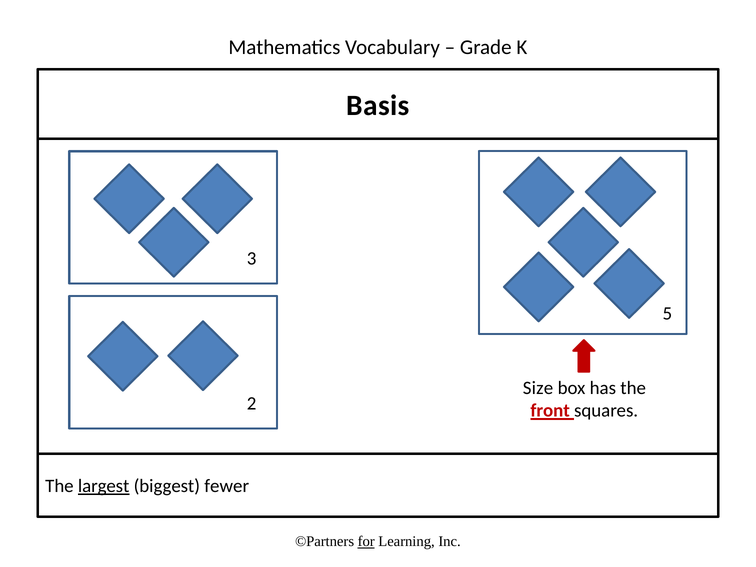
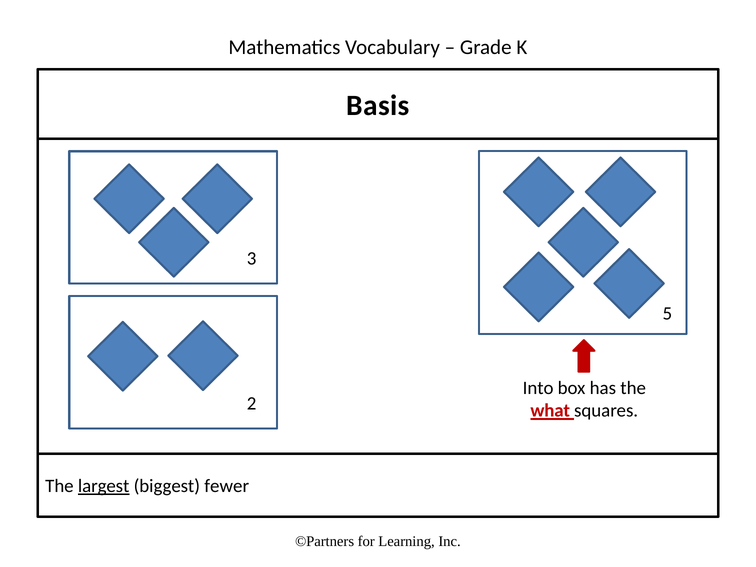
Size: Size -> Into
front: front -> what
for underline: present -> none
